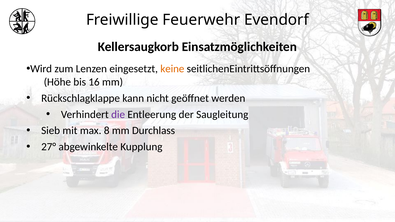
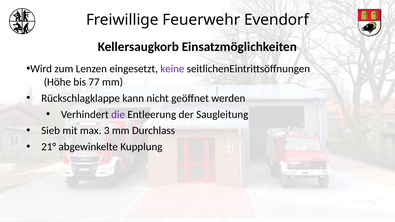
keine colour: orange -> purple
16: 16 -> 77
8: 8 -> 3
27°: 27° -> 21°
